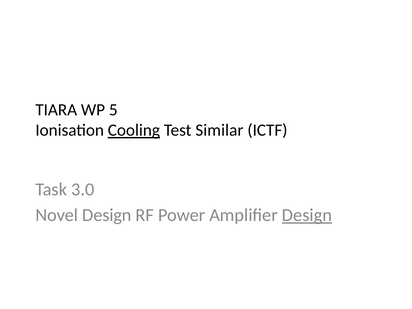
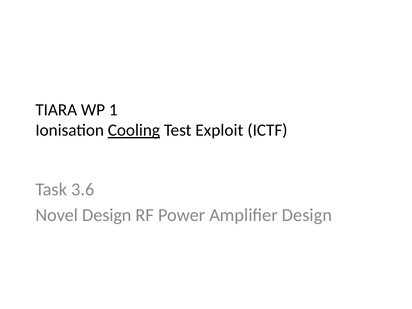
5: 5 -> 1
Similar: Similar -> Exploit
3.0: 3.0 -> 3.6
Design at (307, 215) underline: present -> none
